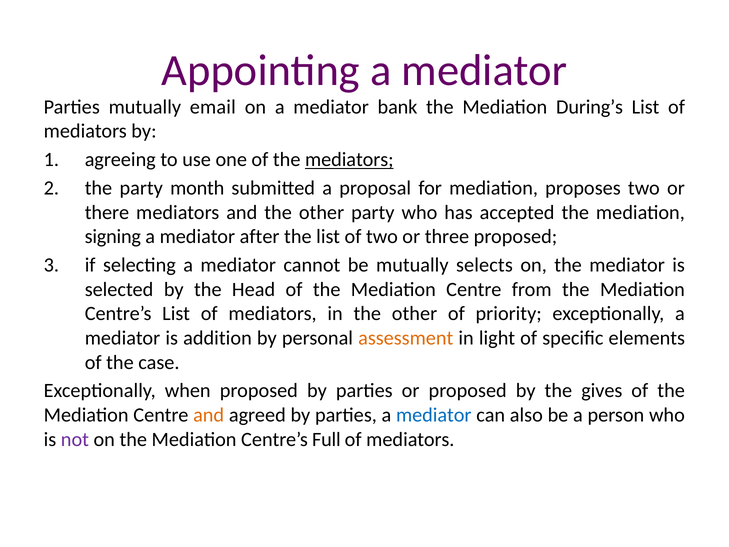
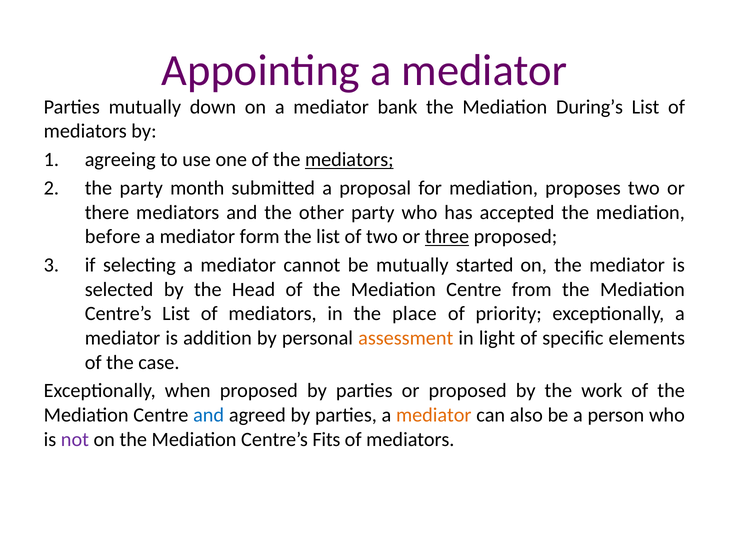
email: email -> down
signing: signing -> before
after: after -> form
three underline: none -> present
selects: selects -> started
in the other: other -> place
gives: gives -> work
and at (209, 415) colour: orange -> blue
mediator at (434, 415) colour: blue -> orange
Full: Full -> Fits
